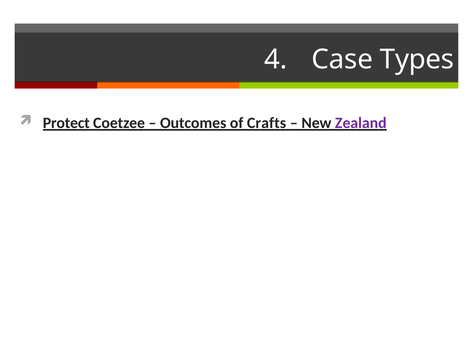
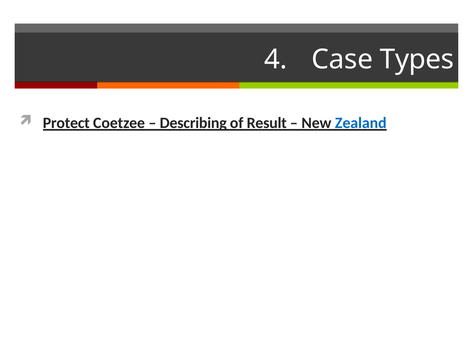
Outcomes: Outcomes -> Describing
Crafts: Crafts -> Result
Zealand colour: purple -> blue
